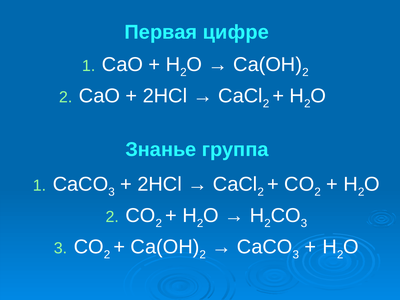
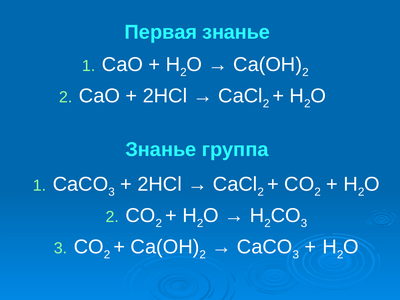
Первая цифре: цифре -> знанье
